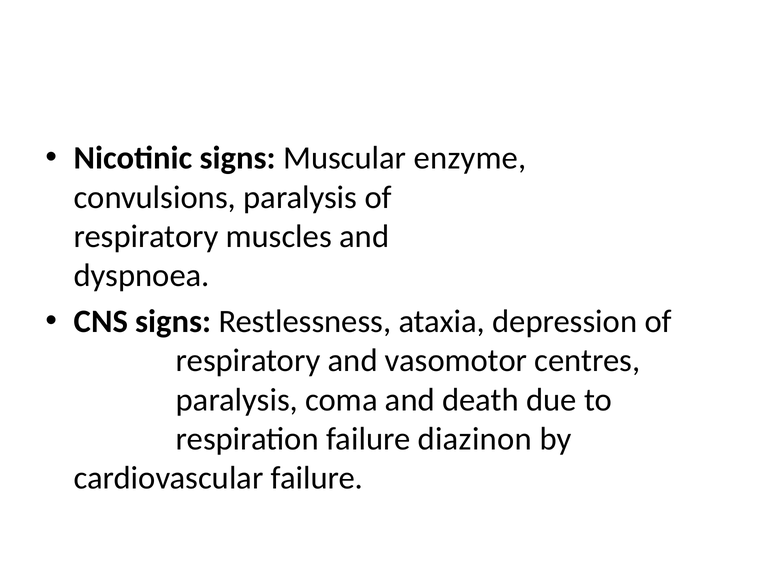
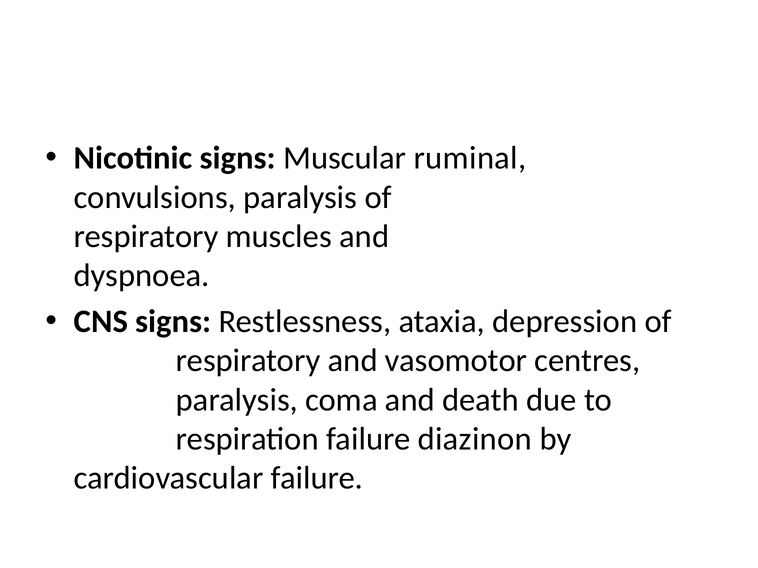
enzyme: enzyme -> ruminal
